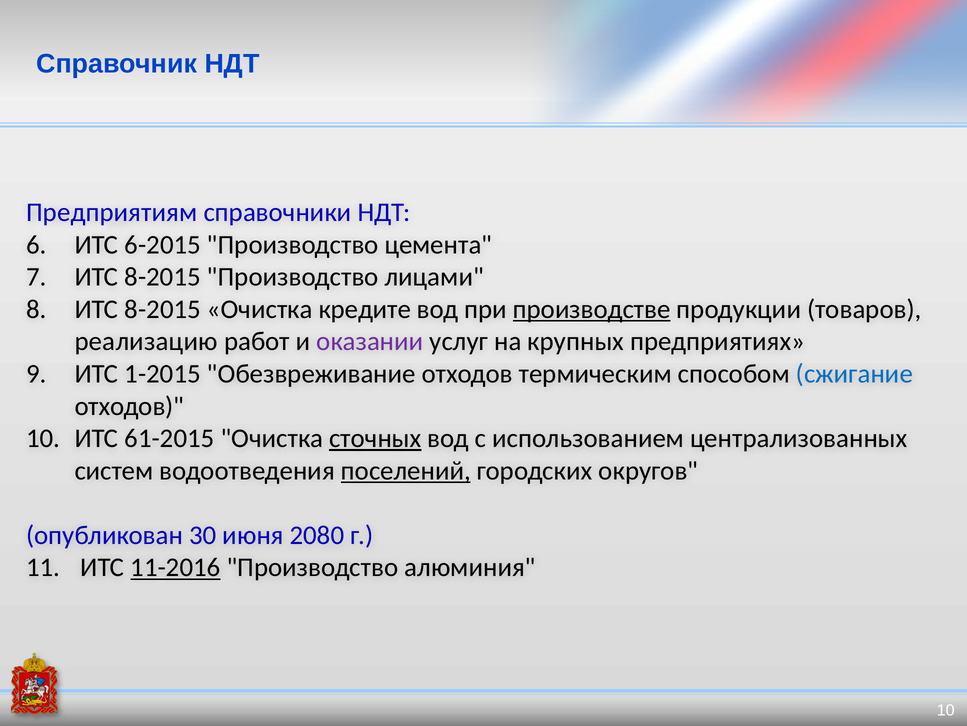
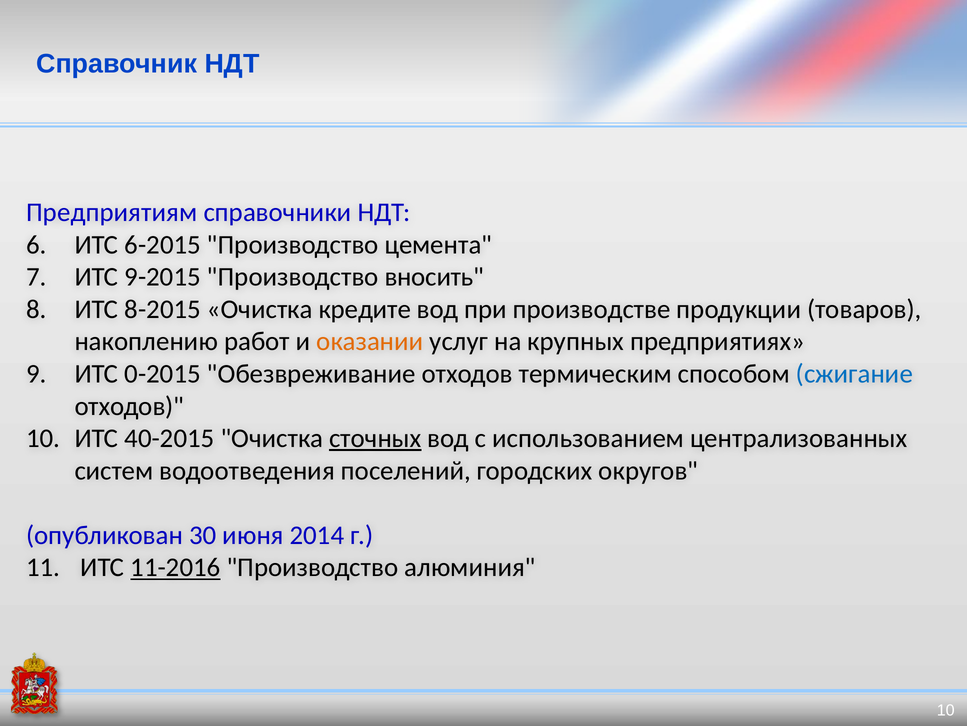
8-2015 at (163, 277): 8-2015 -> 9-2015
лицами: лицами -> вносить
производстве underline: present -> none
реализацию: реализацию -> накоплению
оказании colour: purple -> orange
1-2015: 1-2015 -> 0-2015
61-2015: 61-2015 -> 40-2015
поселений underline: present -> none
2080: 2080 -> 2014
